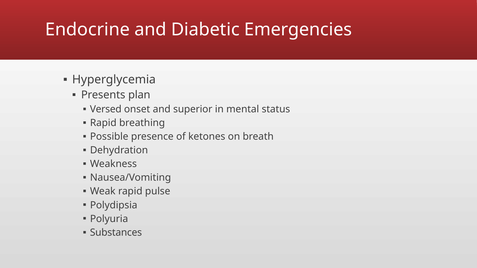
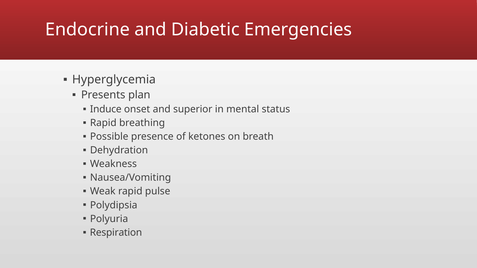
Versed: Versed -> Induce
Substances: Substances -> Respiration
